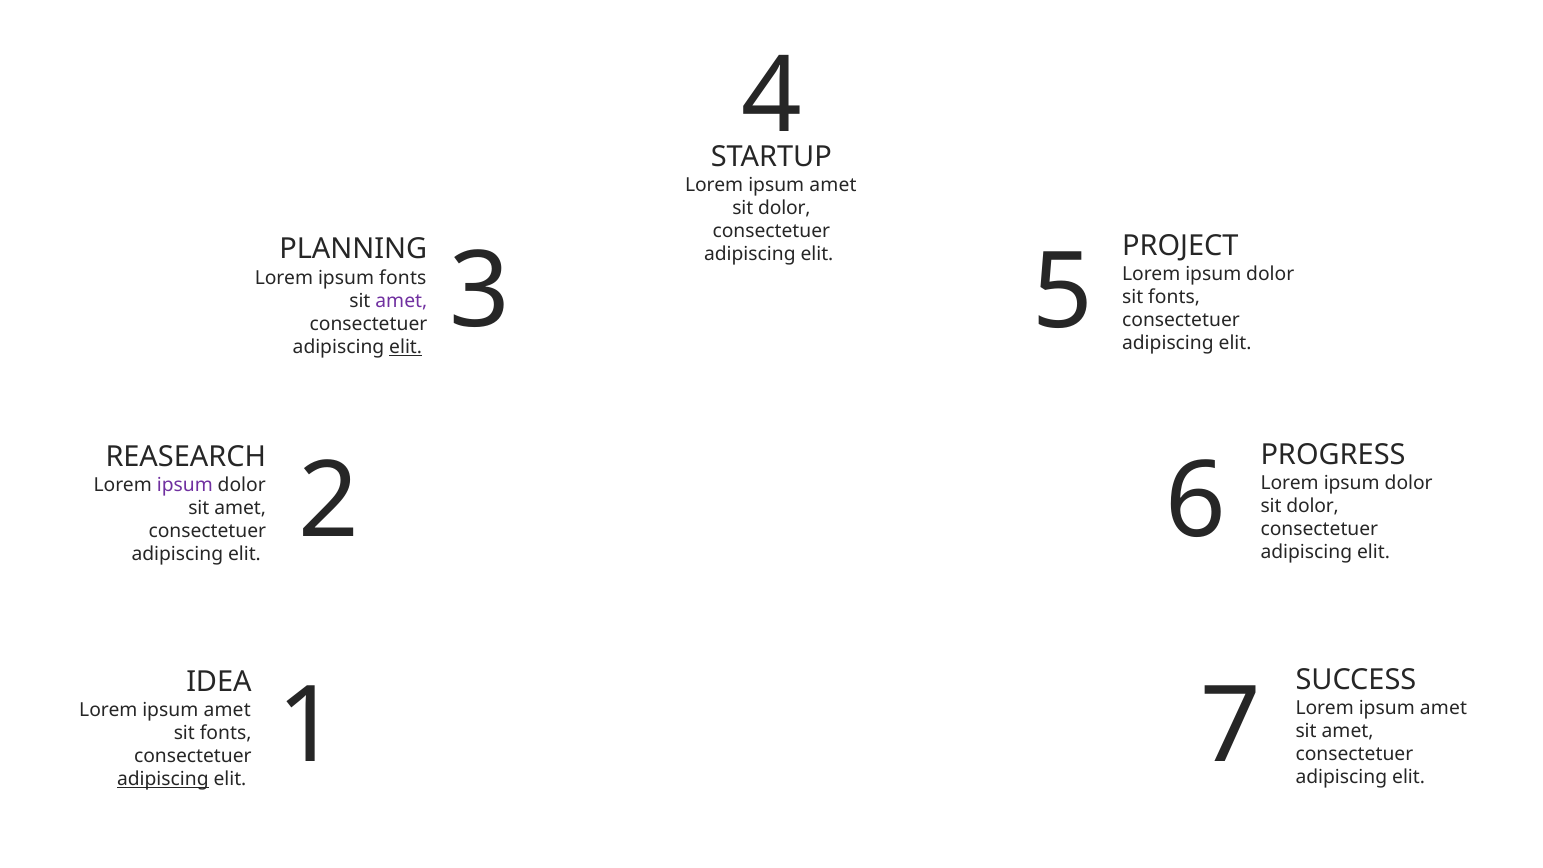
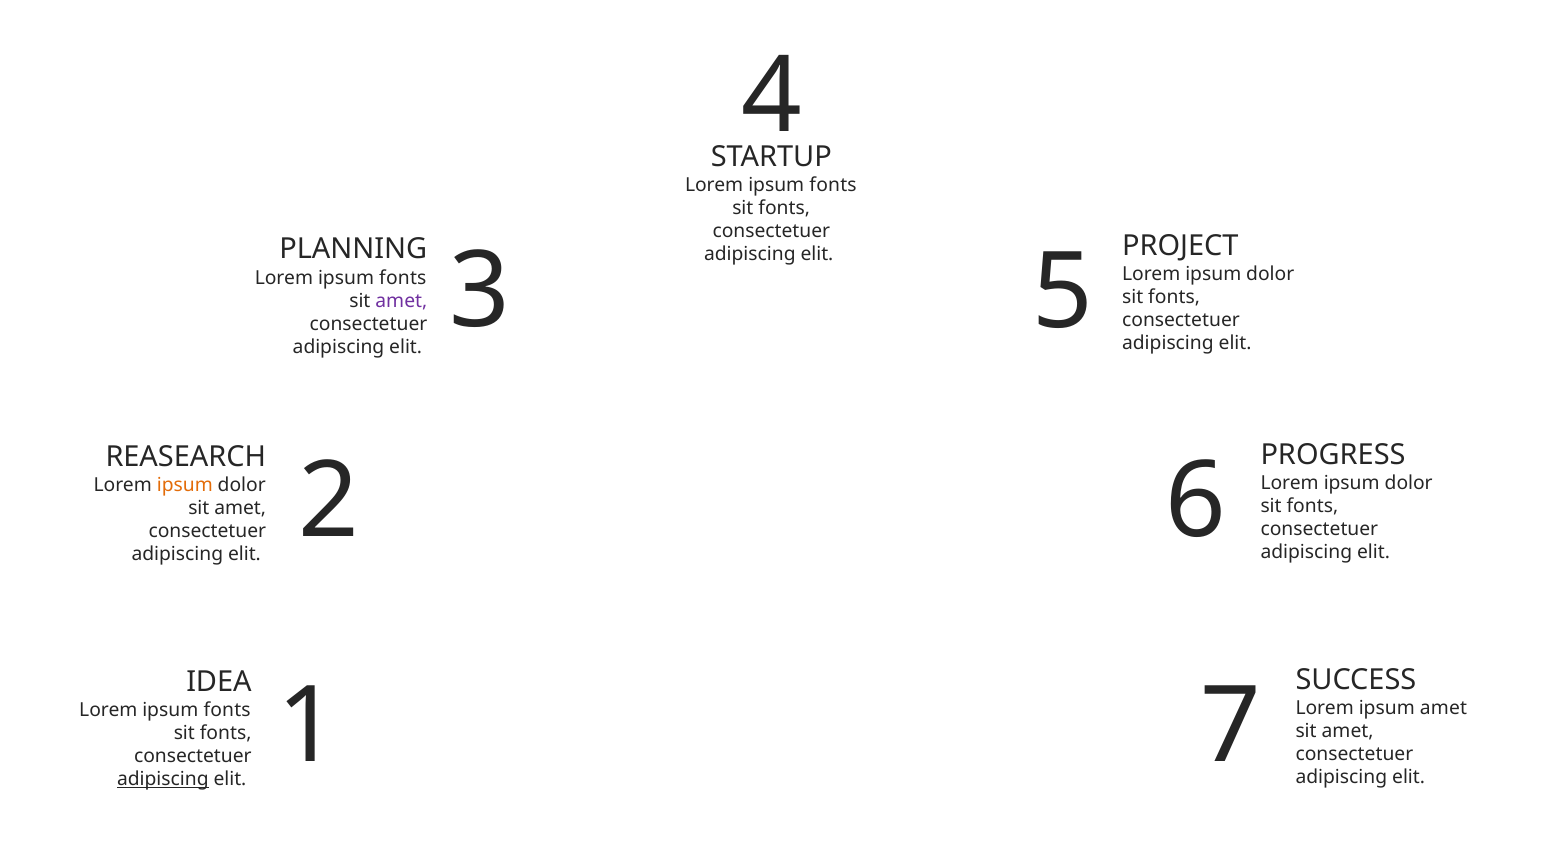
amet at (833, 185): amet -> fonts
dolor at (784, 208): dolor -> fonts
elit at (406, 347) underline: present -> none
ipsum at (185, 485) colour: purple -> orange
dolor at (1313, 506): dolor -> fonts
amet at (227, 710): amet -> fonts
